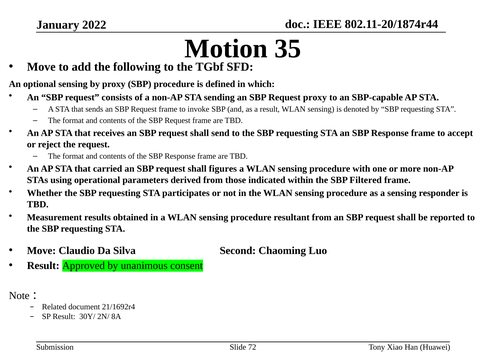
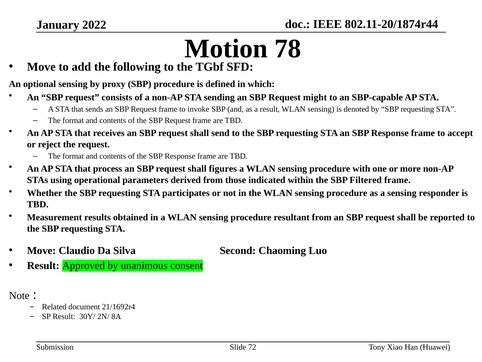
35: 35 -> 78
Request proxy: proxy -> might
carried: carried -> process
